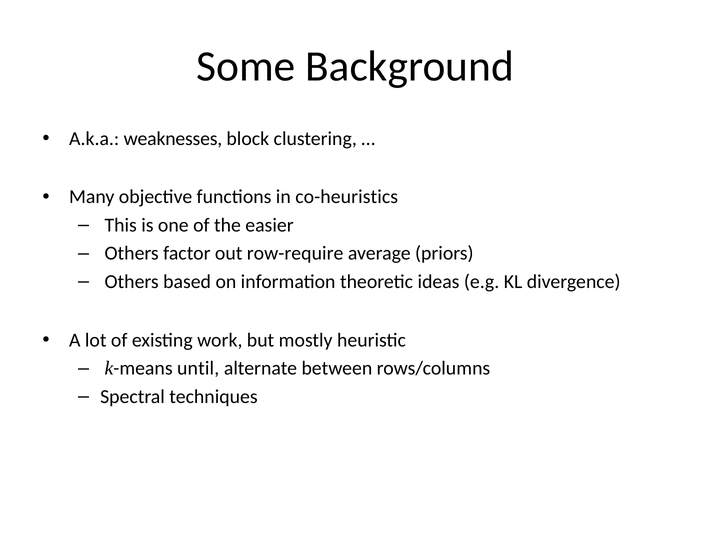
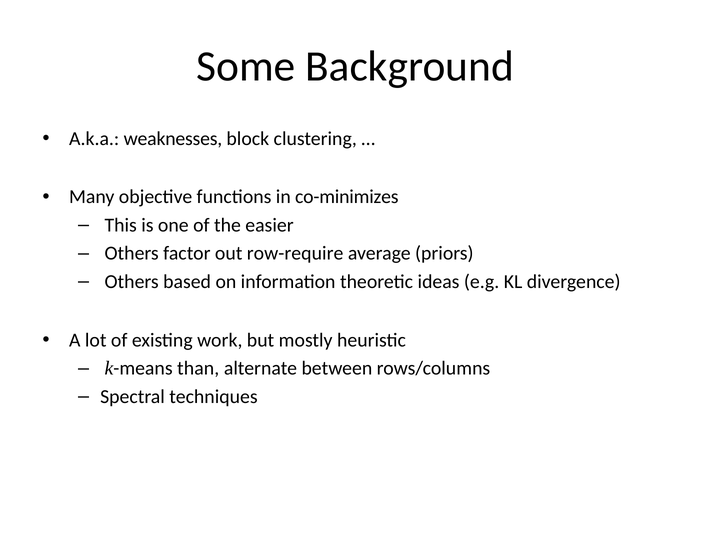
co-heuristics: co-heuristics -> co-minimizes
until: until -> than
